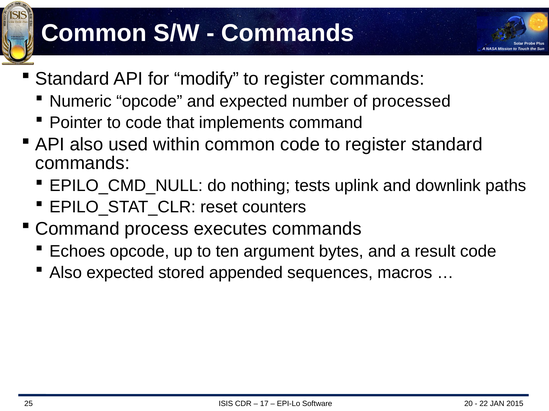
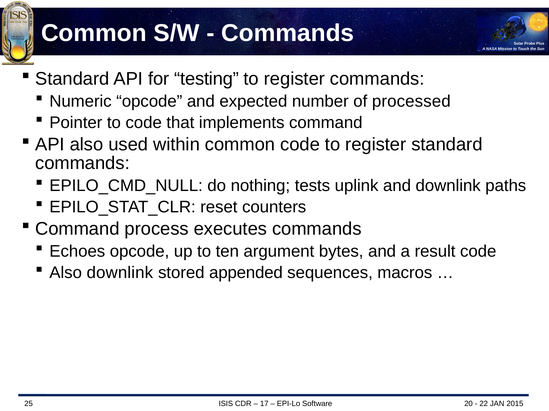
modify: modify -> testing
Also expected: expected -> downlink
